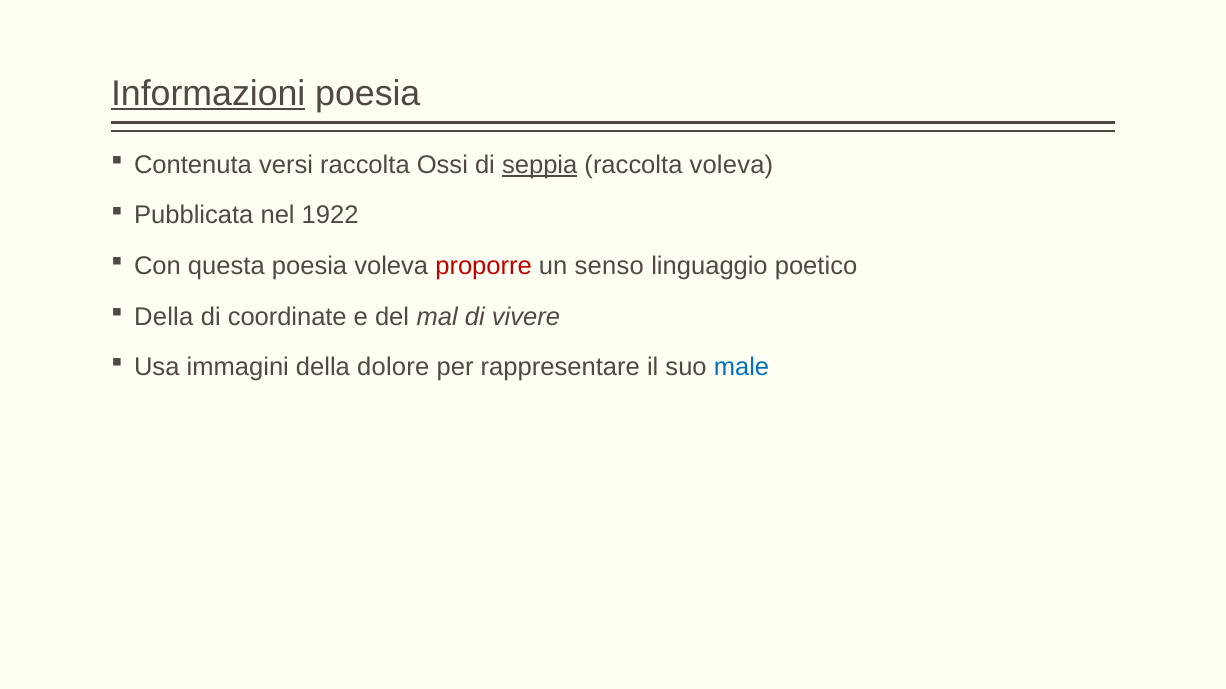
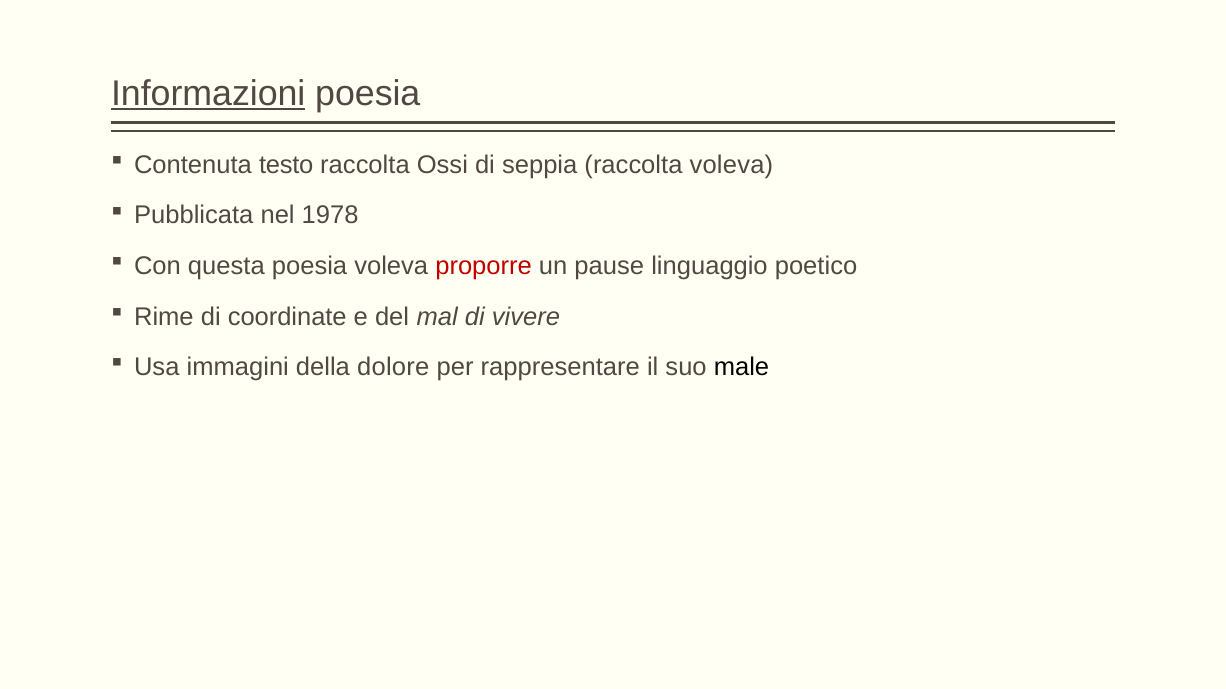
versi: versi -> testo
seppia underline: present -> none
1922: 1922 -> 1978
senso: senso -> pause
Della at (164, 317): Della -> Rime
male colour: blue -> black
